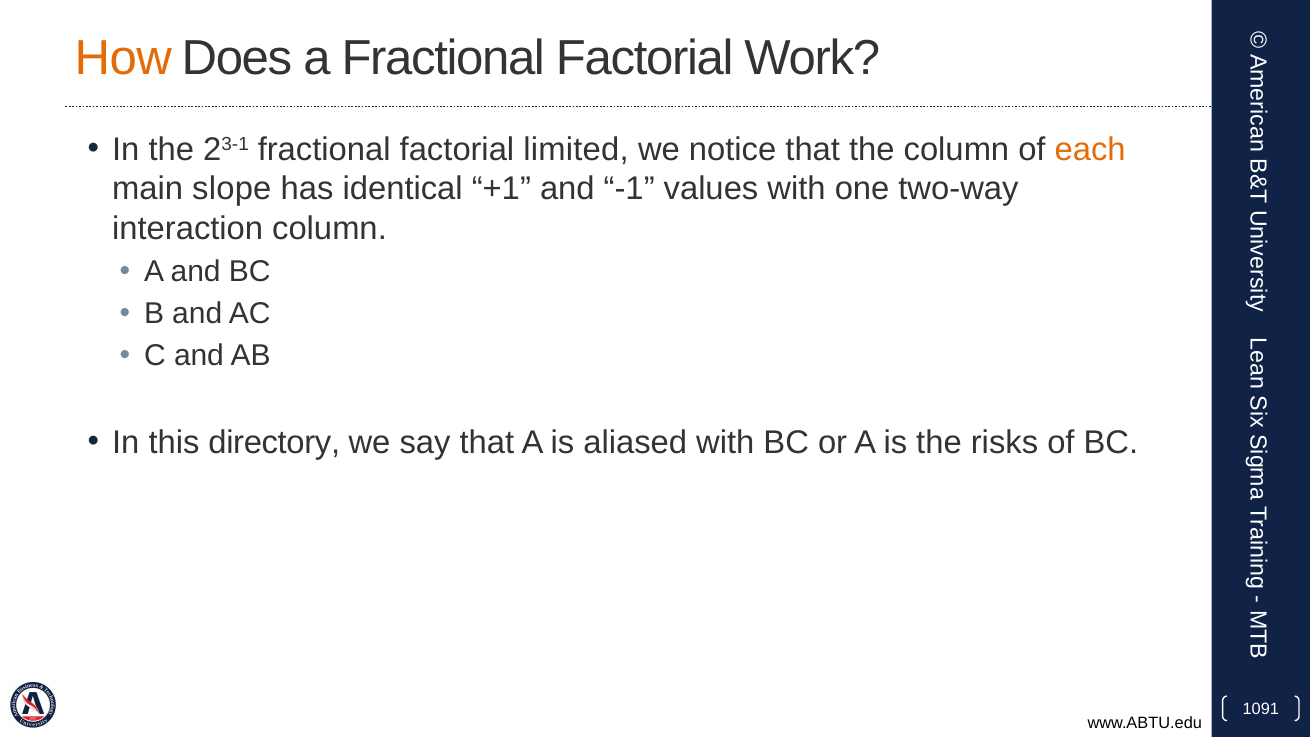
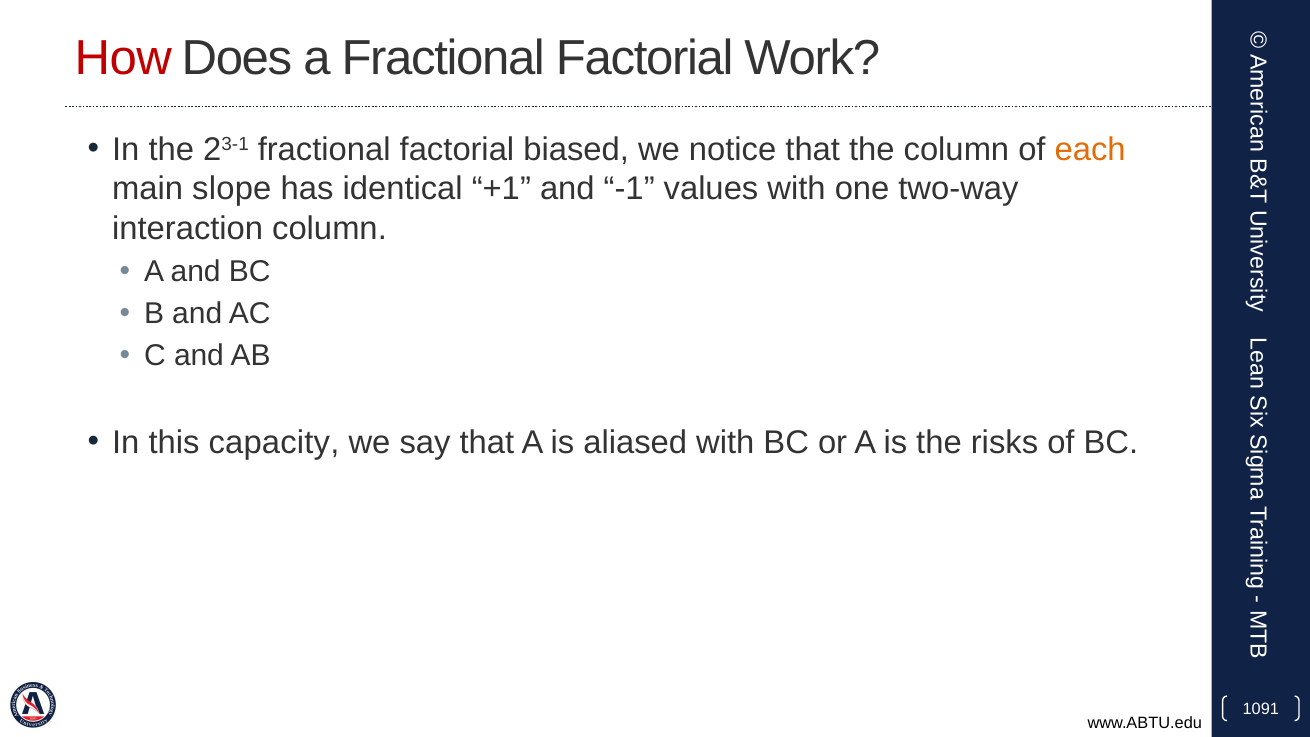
How colour: orange -> red
limited: limited -> biased
directory: directory -> capacity
